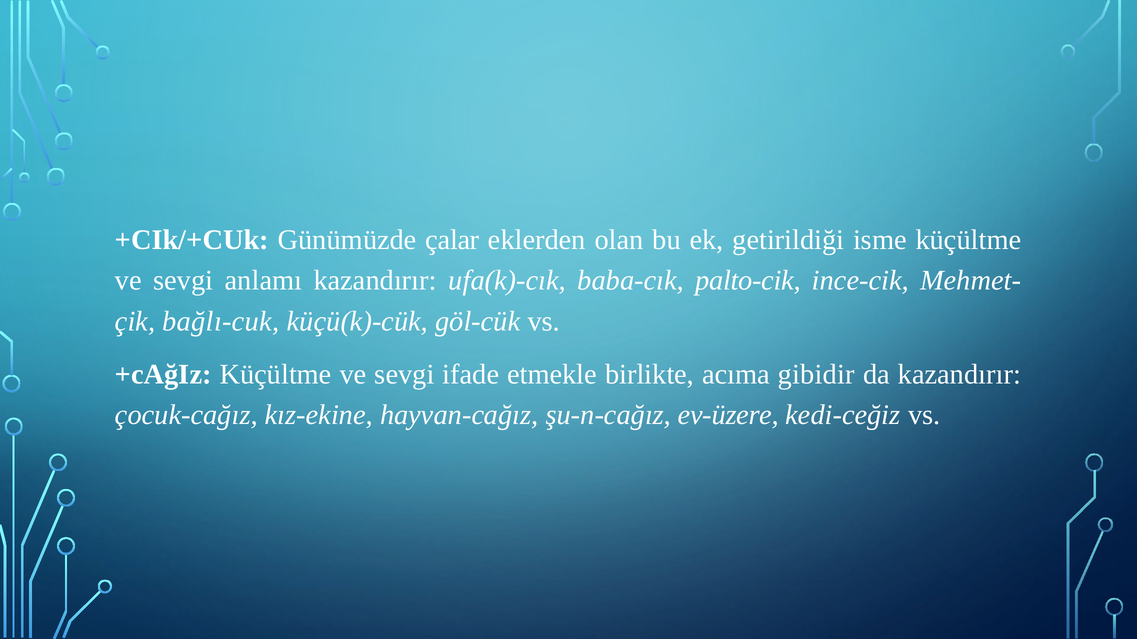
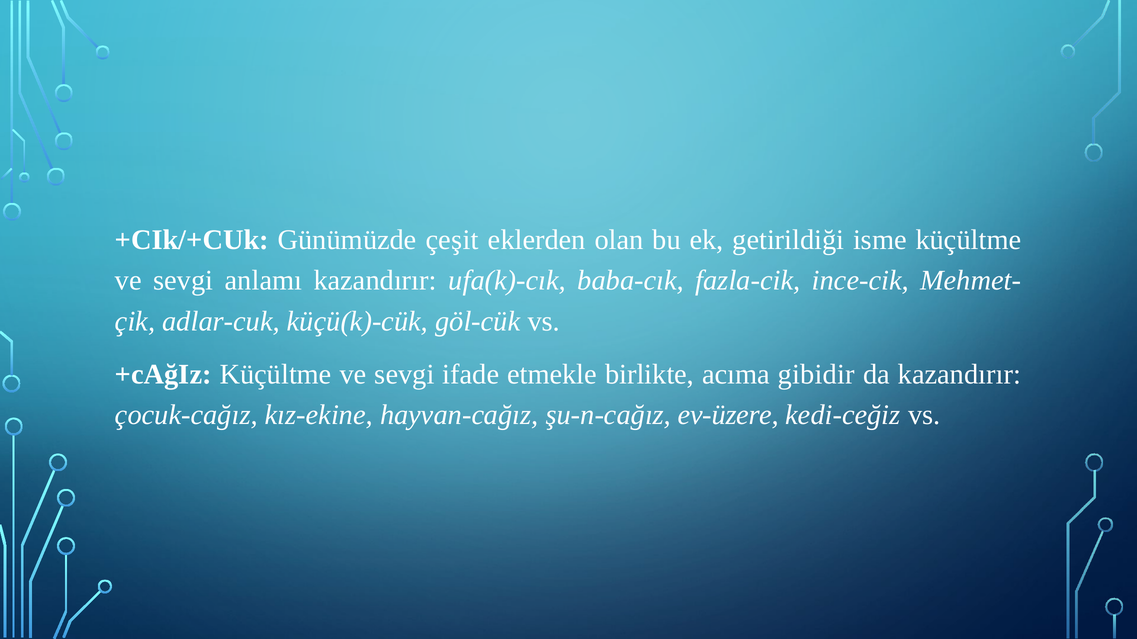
çalar: çalar -> çeşit
palto-cik: palto-cik -> fazla-cik
bağlı-cuk: bağlı-cuk -> adlar-cuk
